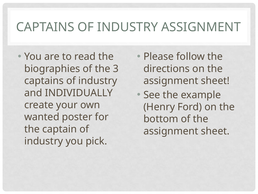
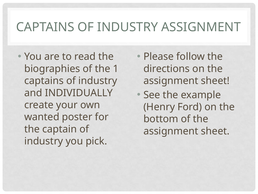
3: 3 -> 1
